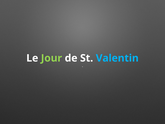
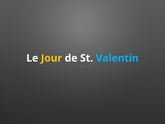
Jour colour: light green -> yellow
